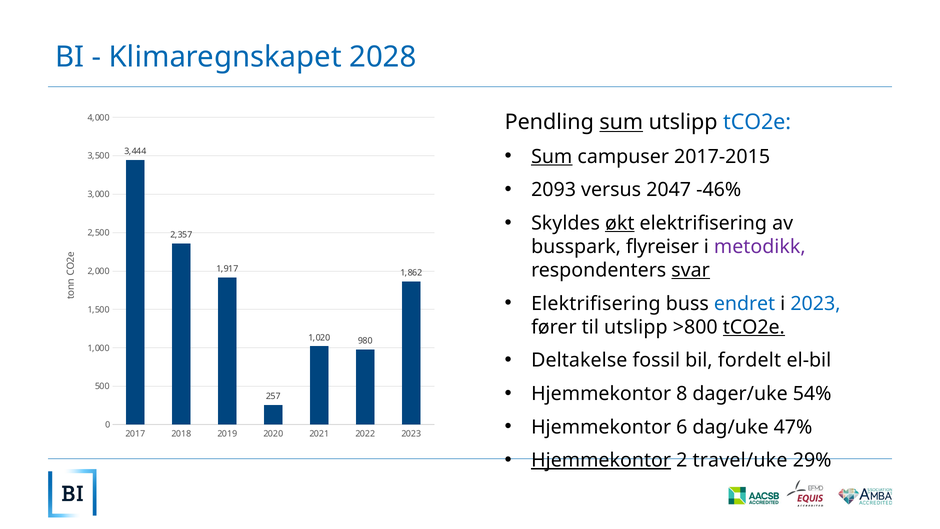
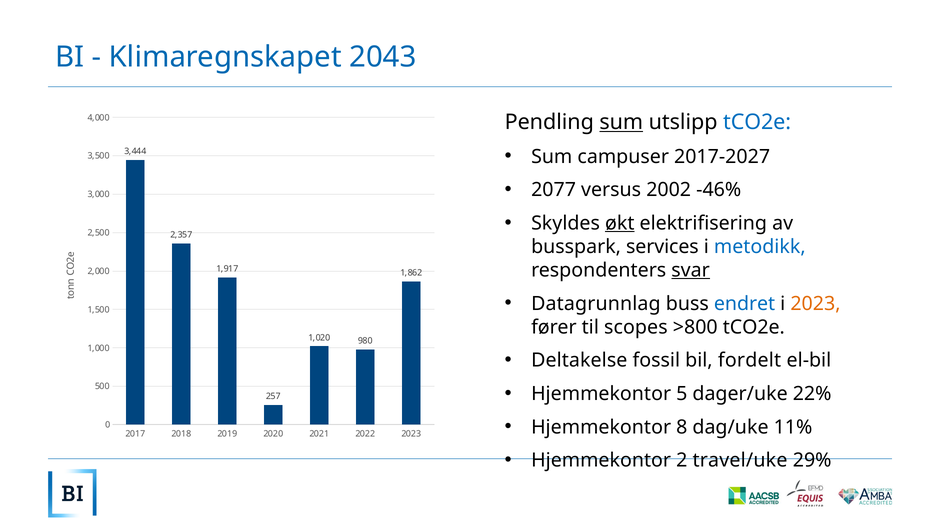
2028: 2028 -> 2043
Sum at (552, 156) underline: present -> none
2017-2015: 2017-2015 -> 2017-2027
2093: 2093 -> 2077
2047: 2047 -> 2002
flyreiser: flyreiser -> services
metodikk colour: purple -> blue
Elektrifisering at (596, 303): Elektrifisering -> Datagrunnlag
2023 at (815, 303) colour: blue -> orange
til utslipp: utslipp -> scopes
tCO2e at (754, 327) underline: present -> none
8: 8 -> 5
54%: 54% -> 22%
6: 6 -> 8
47%: 47% -> 11%
Hjemmekontor at (601, 460) underline: present -> none
